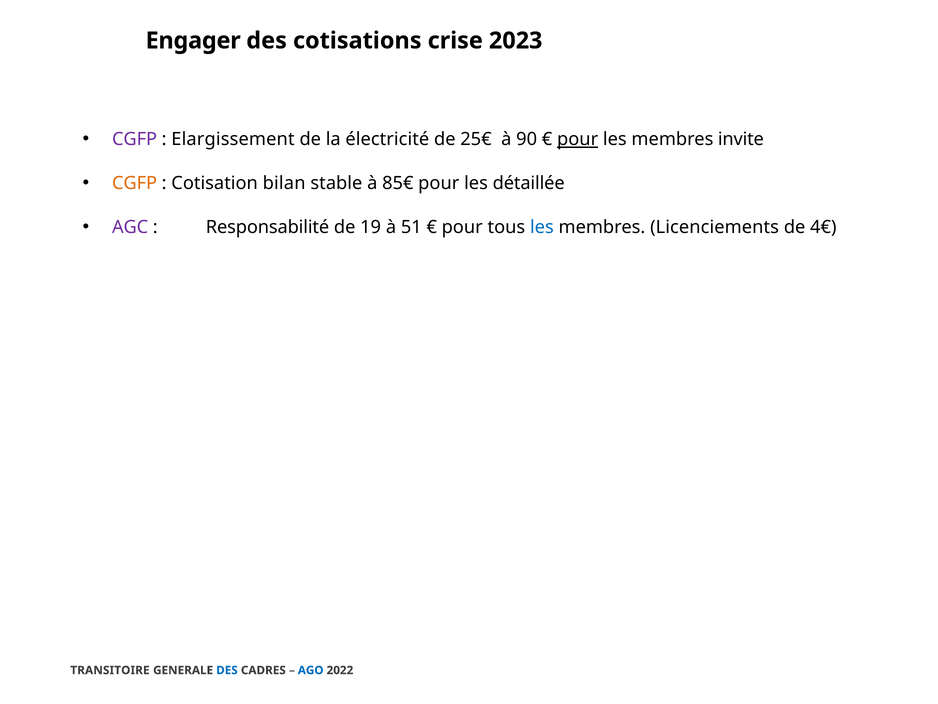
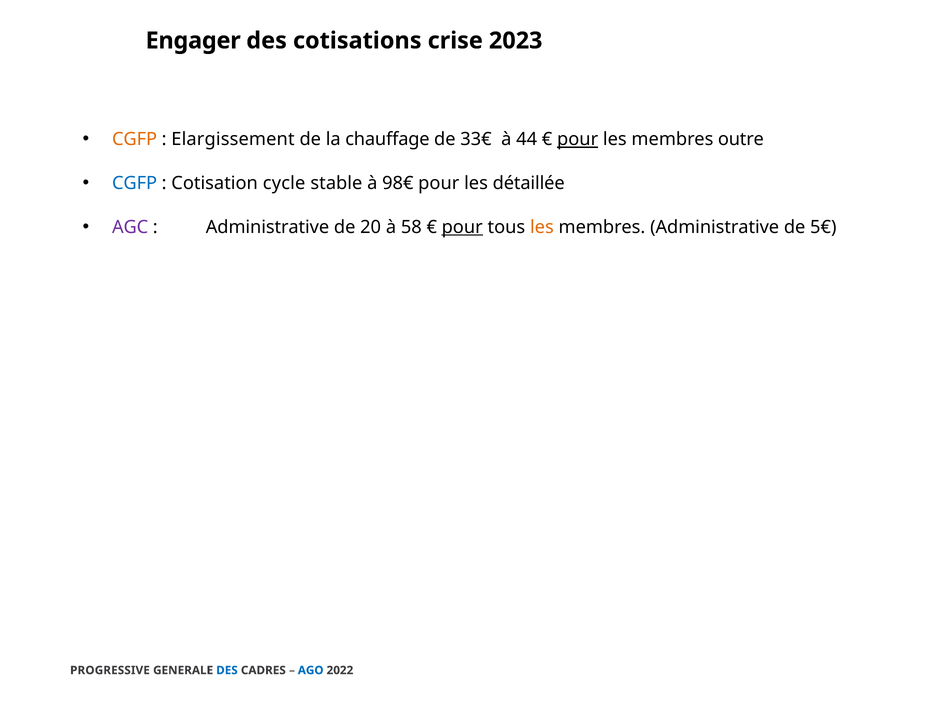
CGFP at (135, 139) colour: purple -> orange
électricité: électricité -> chauffage
25€: 25€ -> 33€
90: 90 -> 44
invite: invite -> outre
CGFP at (135, 183) colour: orange -> blue
bilan: bilan -> cycle
85€: 85€ -> 98€
Responsabilité at (268, 227): Responsabilité -> Administrative
19: 19 -> 20
51: 51 -> 58
pour at (462, 227) underline: none -> present
les at (542, 227) colour: blue -> orange
membres Licenciements: Licenciements -> Administrative
4€: 4€ -> 5€
TRANSITOIRE: TRANSITOIRE -> PROGRESSIVE
